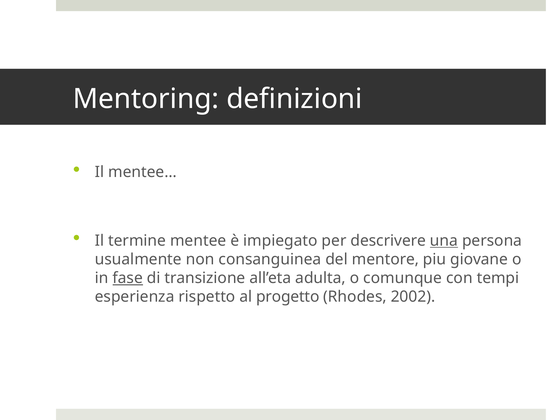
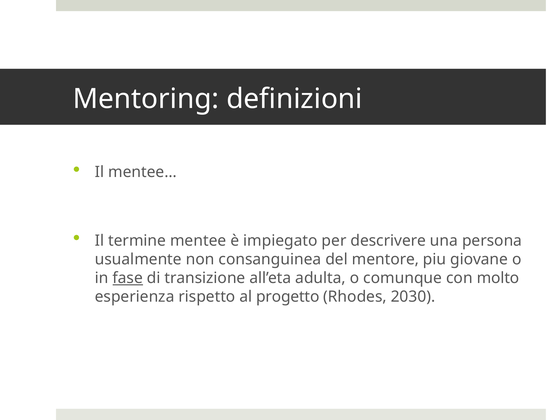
una underline: present -> none
tempi: tempi -> molto
2002: 2002 -> 2030
